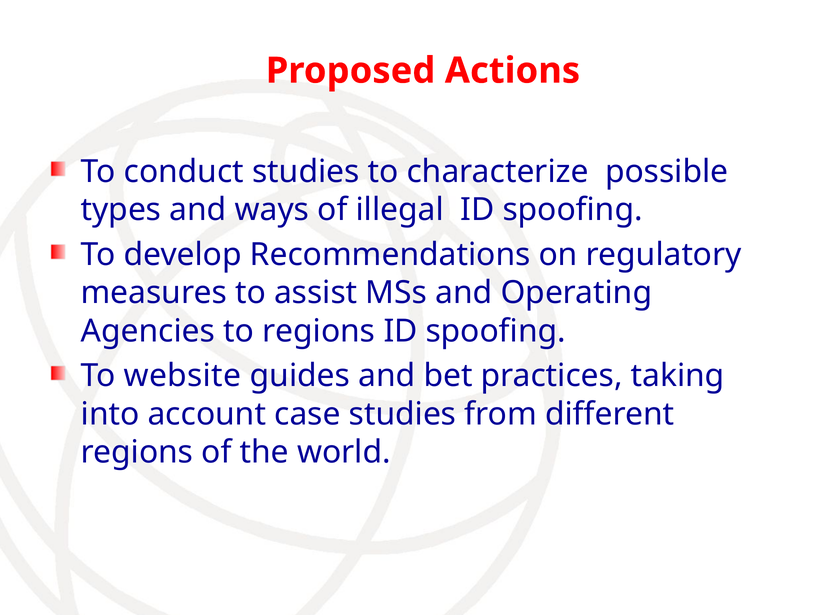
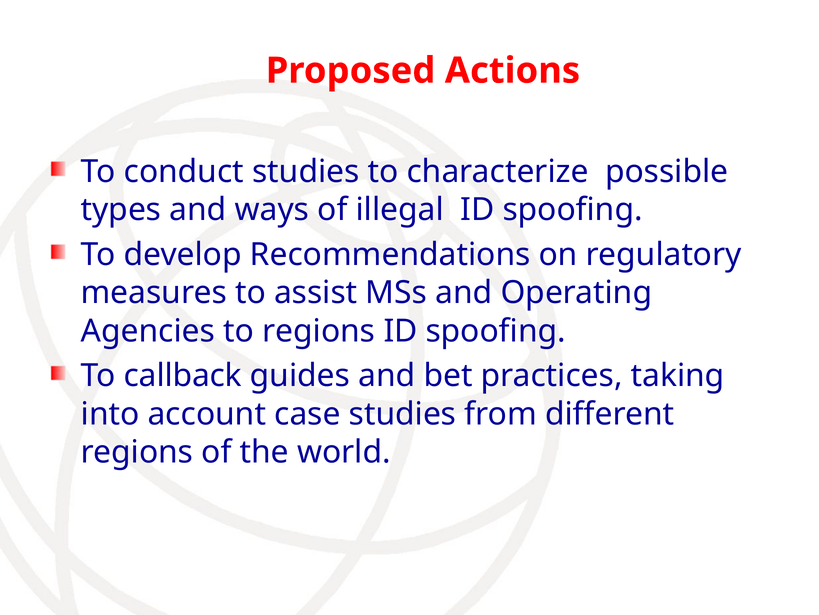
website: website -> callback
